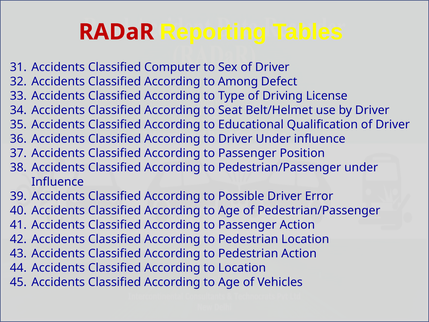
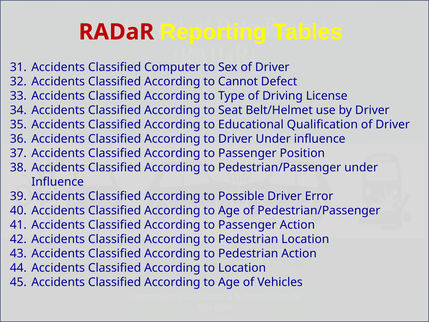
Among: Among -> Cannot
